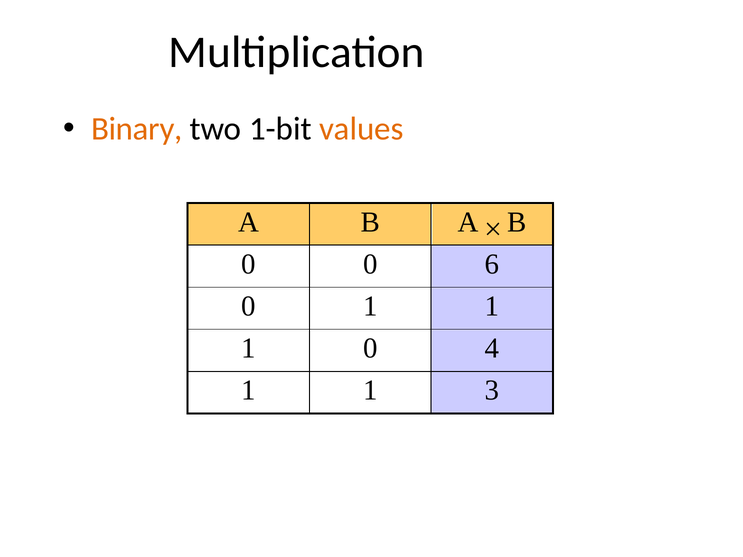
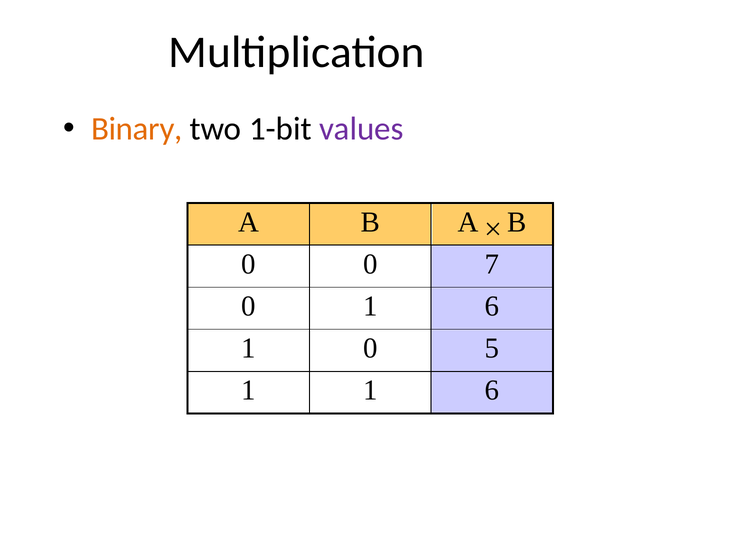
values colour: orange -> purple
6: 6 -> 7
0 1 1: 1 -> 6
4: 4 -> 5
1 1 3: 3 -> 6
